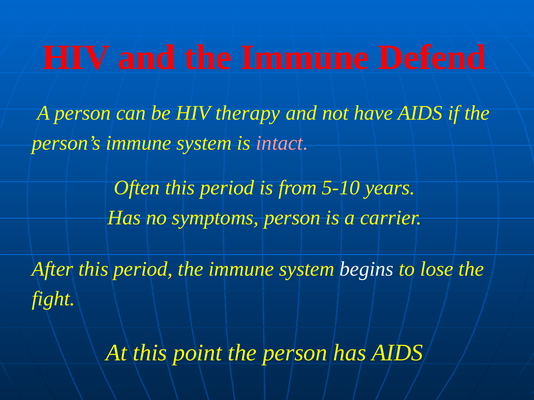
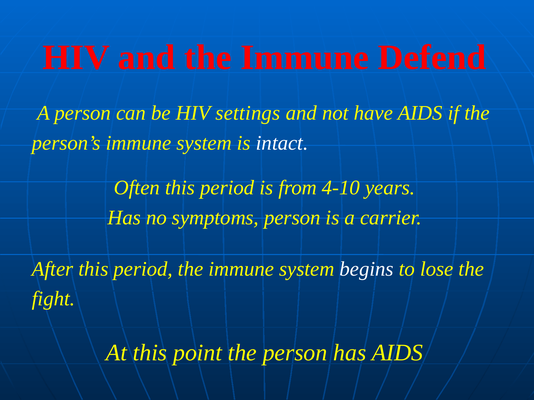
therapy: therapy -> settings
intact colour: pink -> white
5-10: 5-10 -> 4-10
